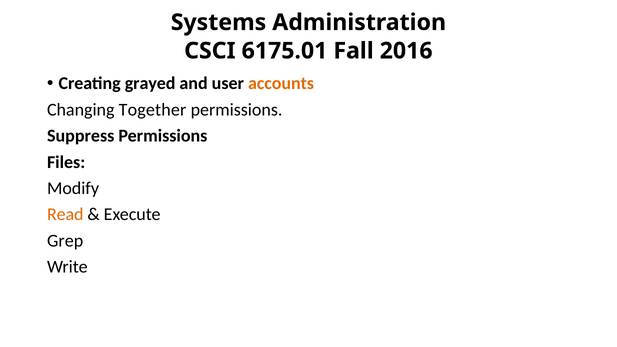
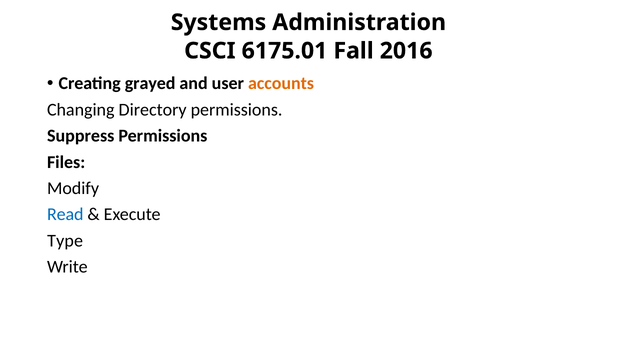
Together: Together -> Directory
Read colour: orange -> blue
Grep: Grep -> Type
